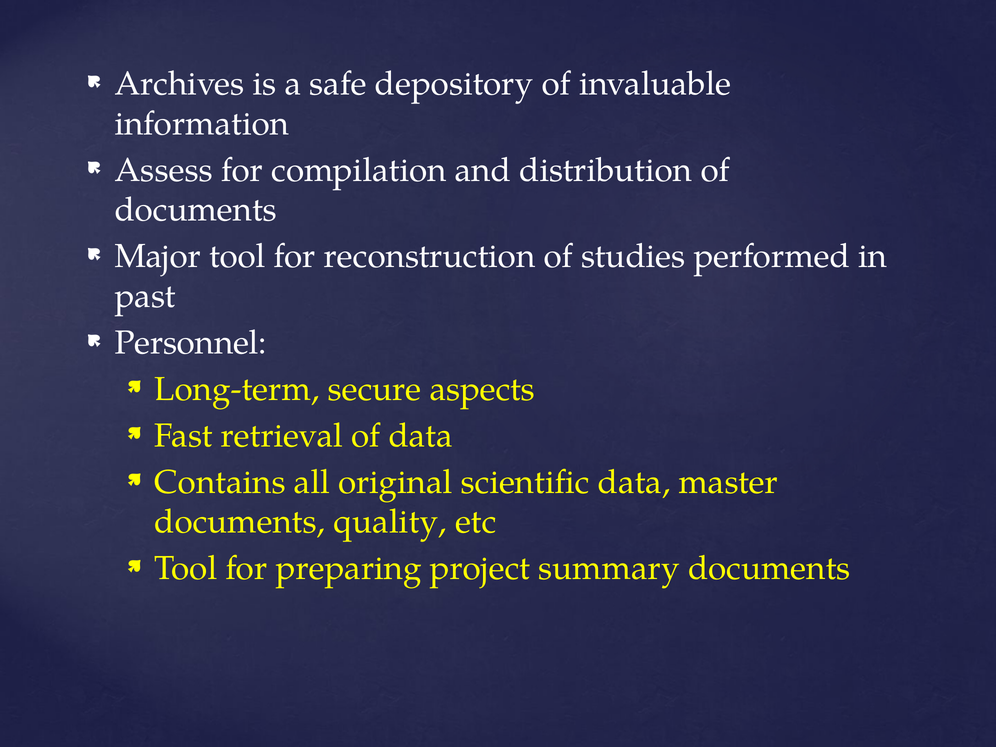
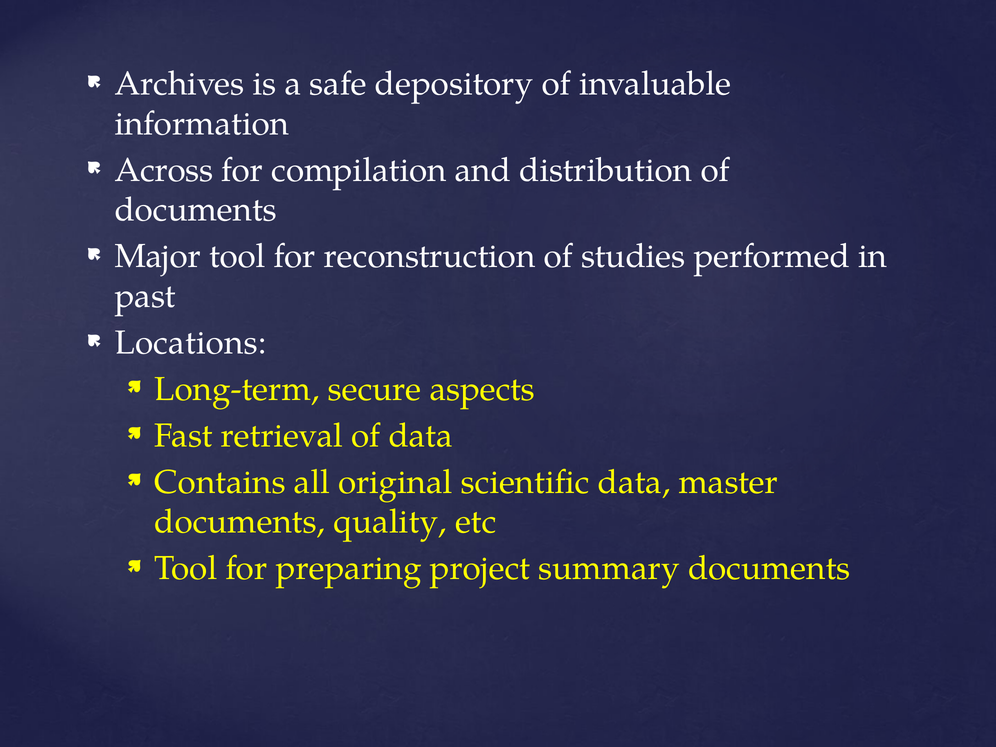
Assess: Assess -> Across
Personnel: Personnel -> Locations
